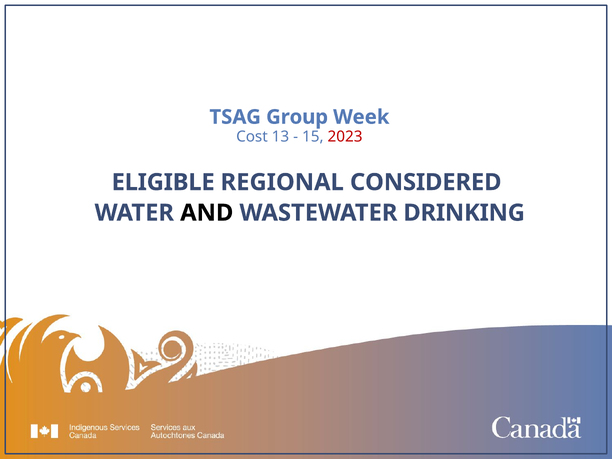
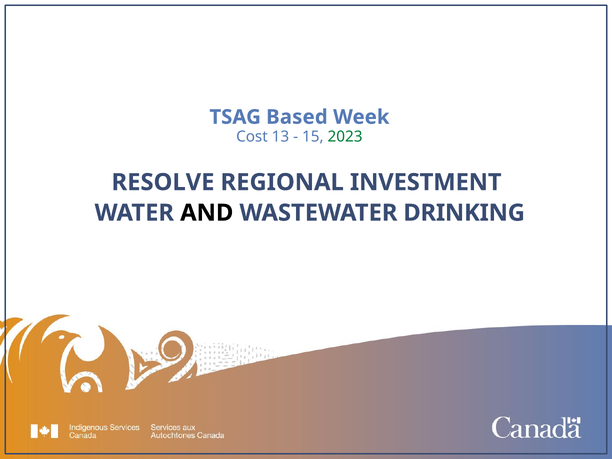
Group: Group -> Based
2023 colour: red -> green
ELIGIBLE: ELIGIBLE -> RESOLVE
CONSIDERED: CONSIDERED -> INVESTMENT
